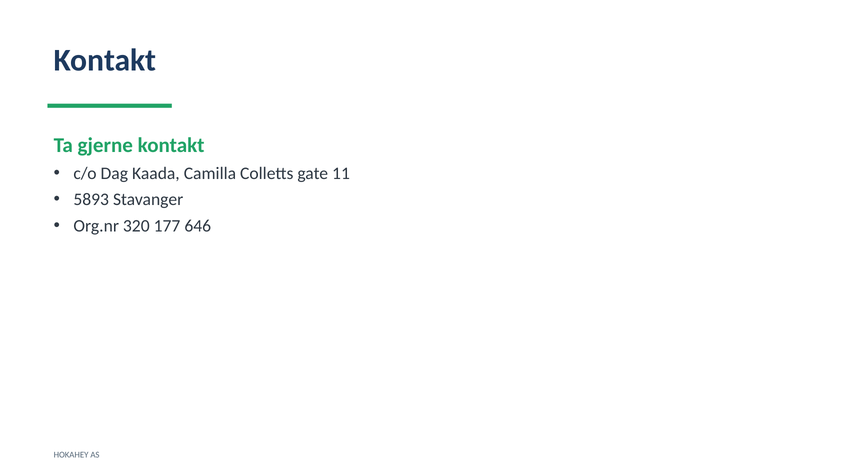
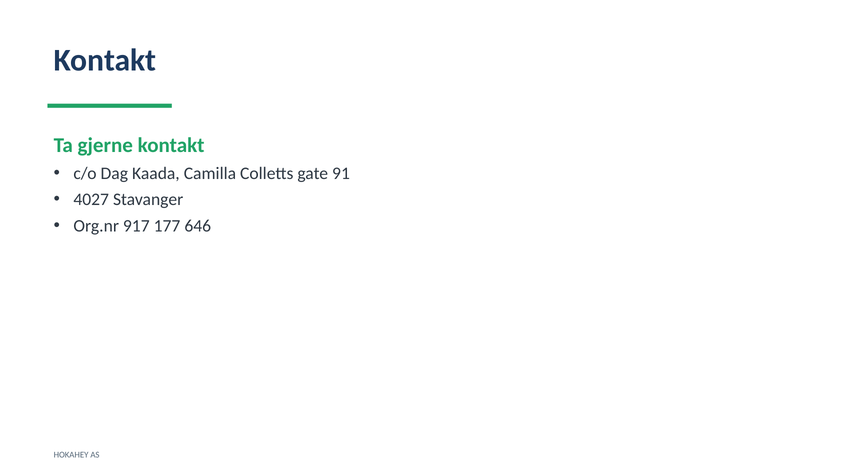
11: 11 -> 91
5893: 5893 -> 4027
320: 320 -> 917
